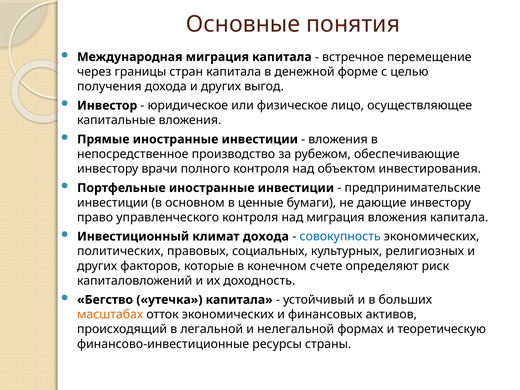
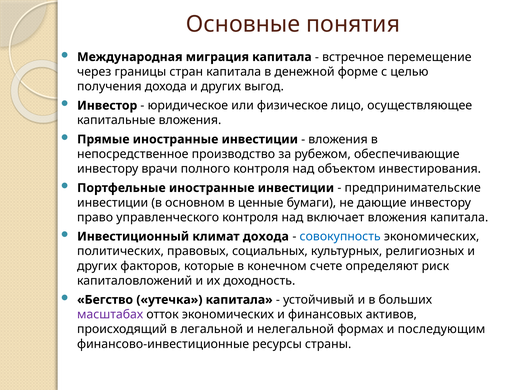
над миграция: миграция -> включает
масштабах colour: orange -> purple
теоретическую: теоретическую -> последующим
